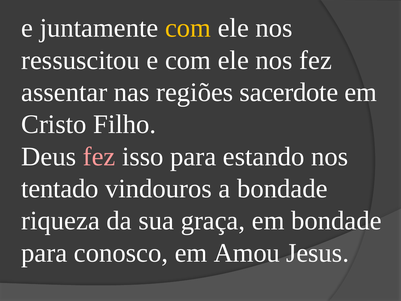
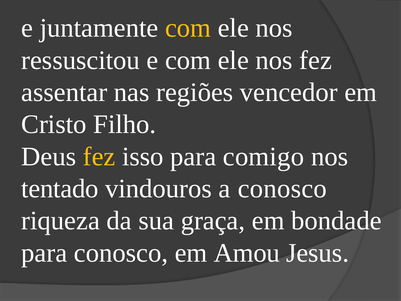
sacerdote: sacerdote -> vencedor
fez at (99, 156) colour: pink -> yellow
estando: estando -> comigo
a bondade: bondade -> conosco
